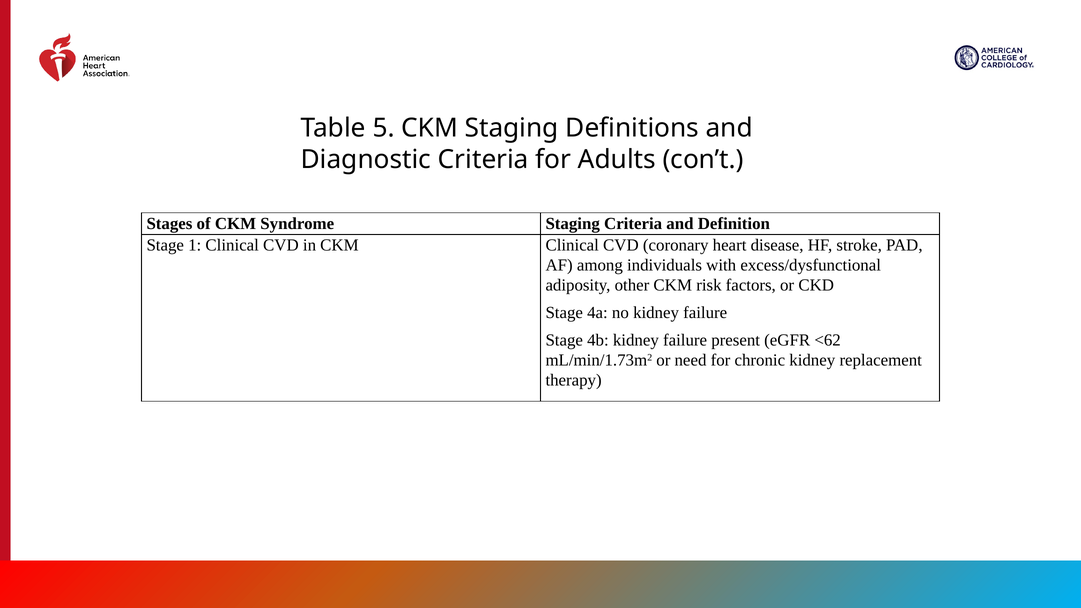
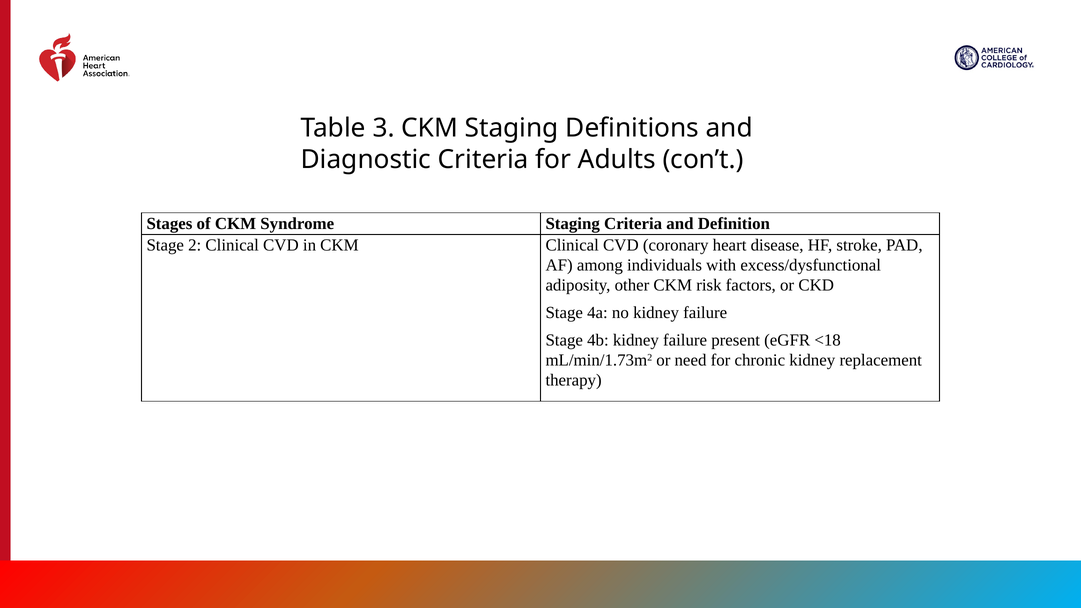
5: 5 -> 3
1: 1 -> 2
<62: <62 -> <18
